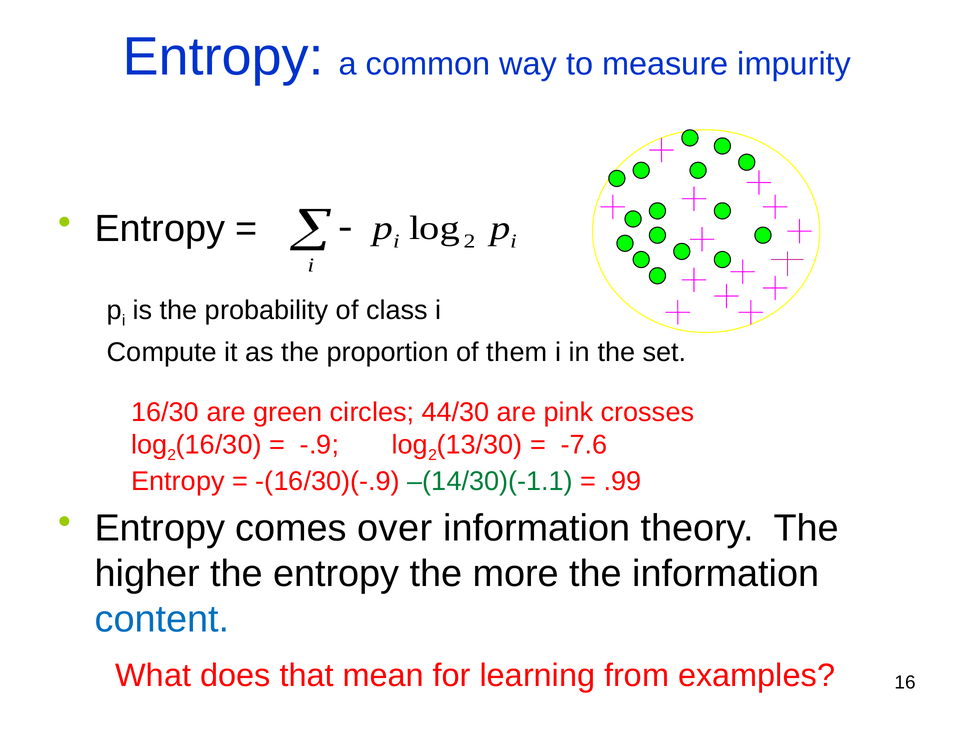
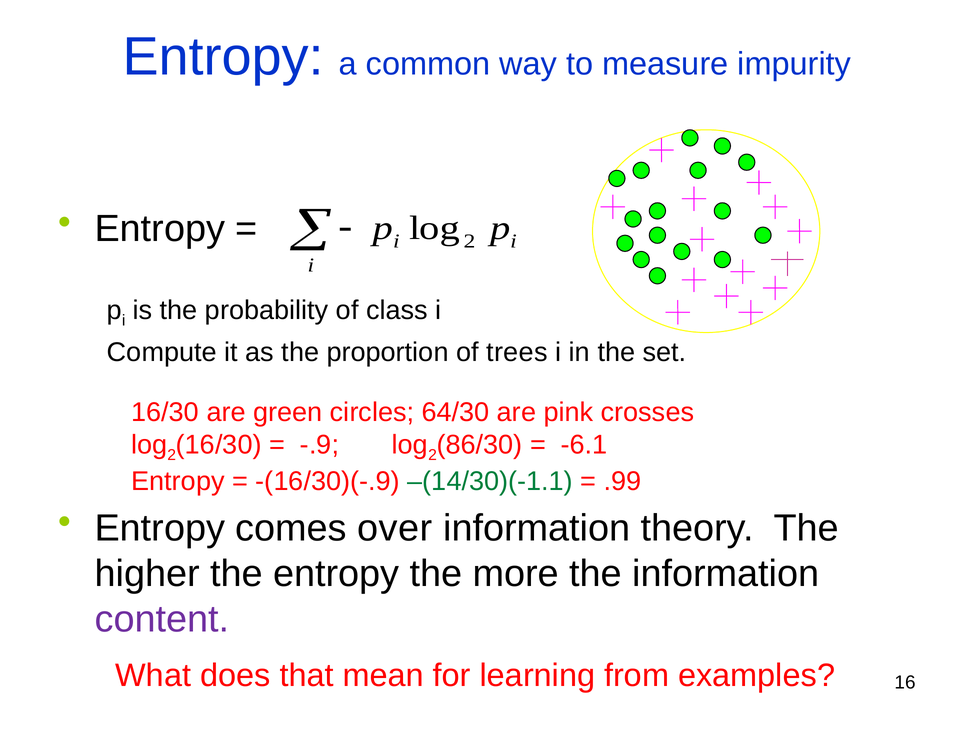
them: them -> trees
44/30: 44/30 -> 64/30
13/30: 13/30 -> 86/30
-7.6: -7.6 -> -6.1
content colour: blue -> purple
